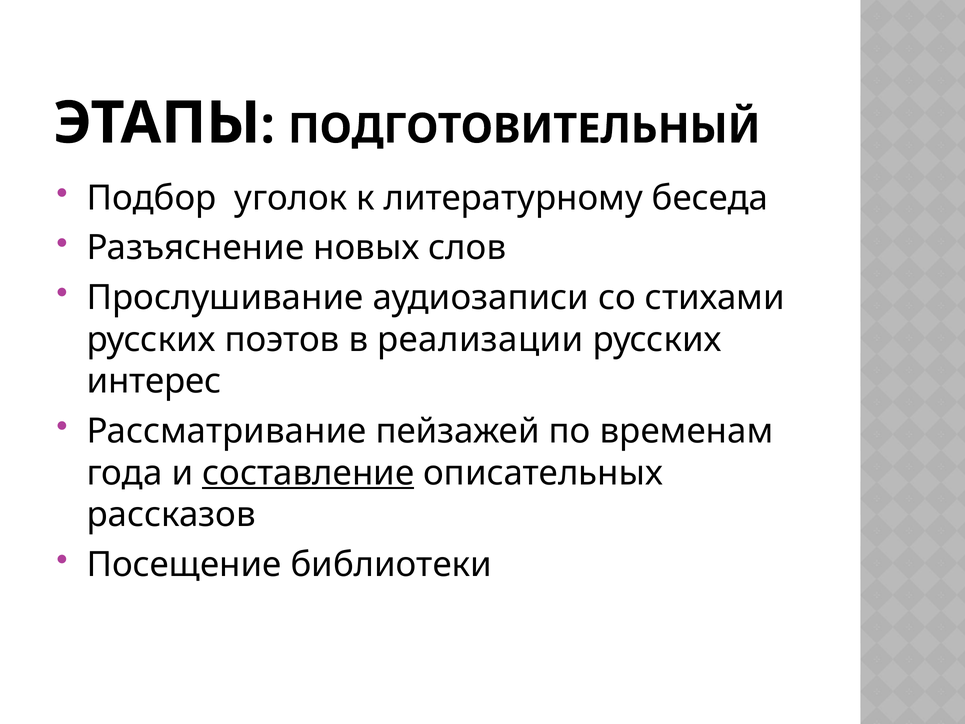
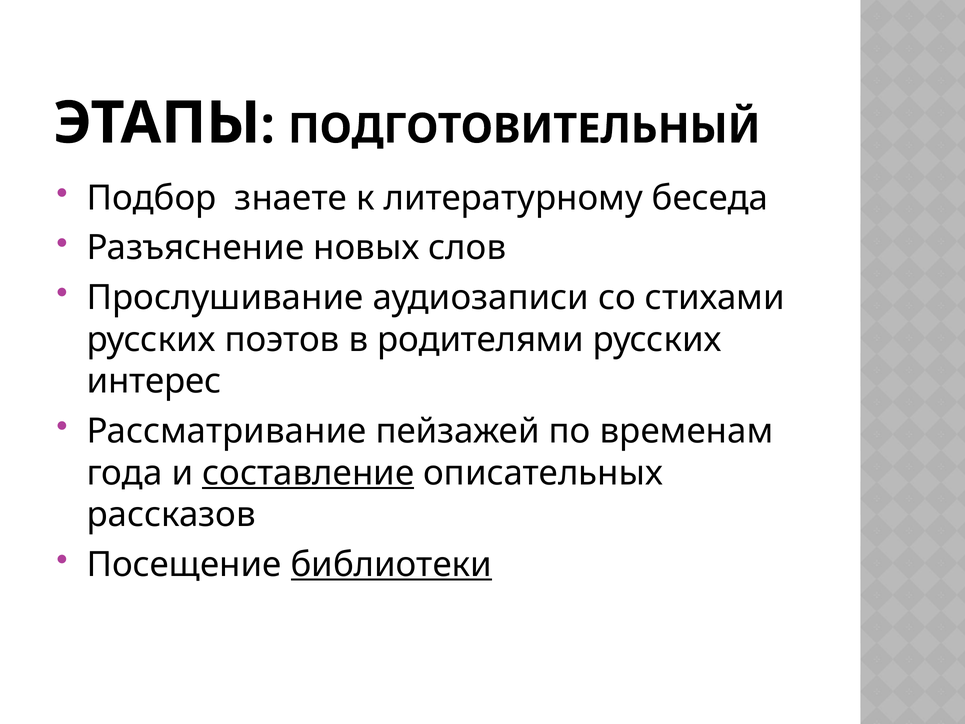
уголок: уголок -> знаете
реализации: реализации -> родителями
библиотеки underline: none -> present
